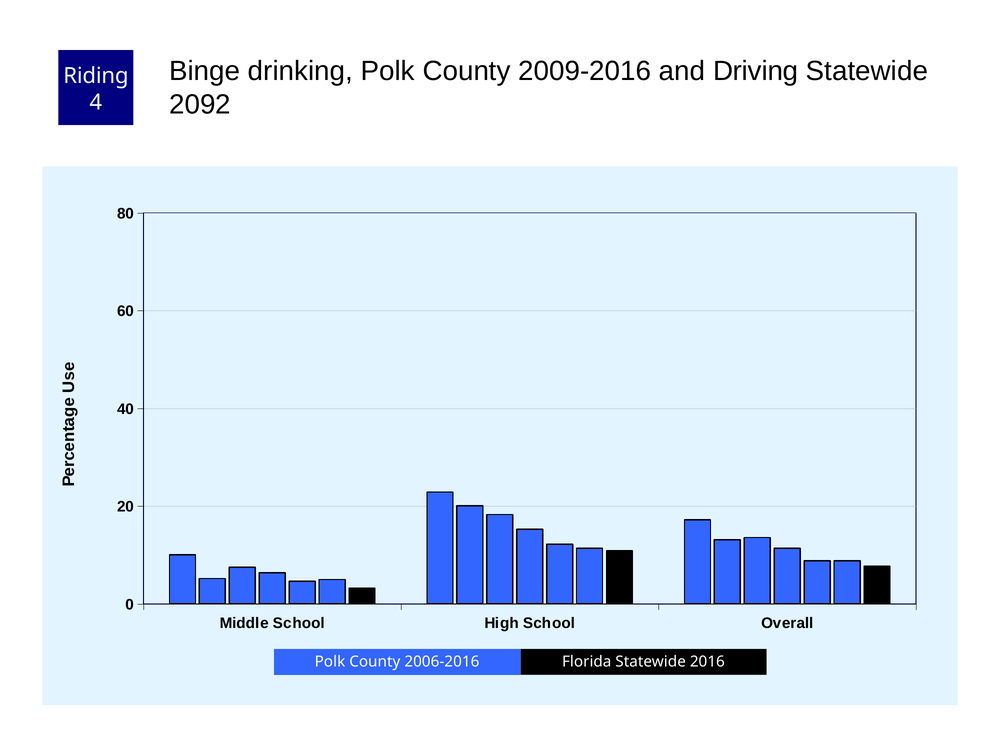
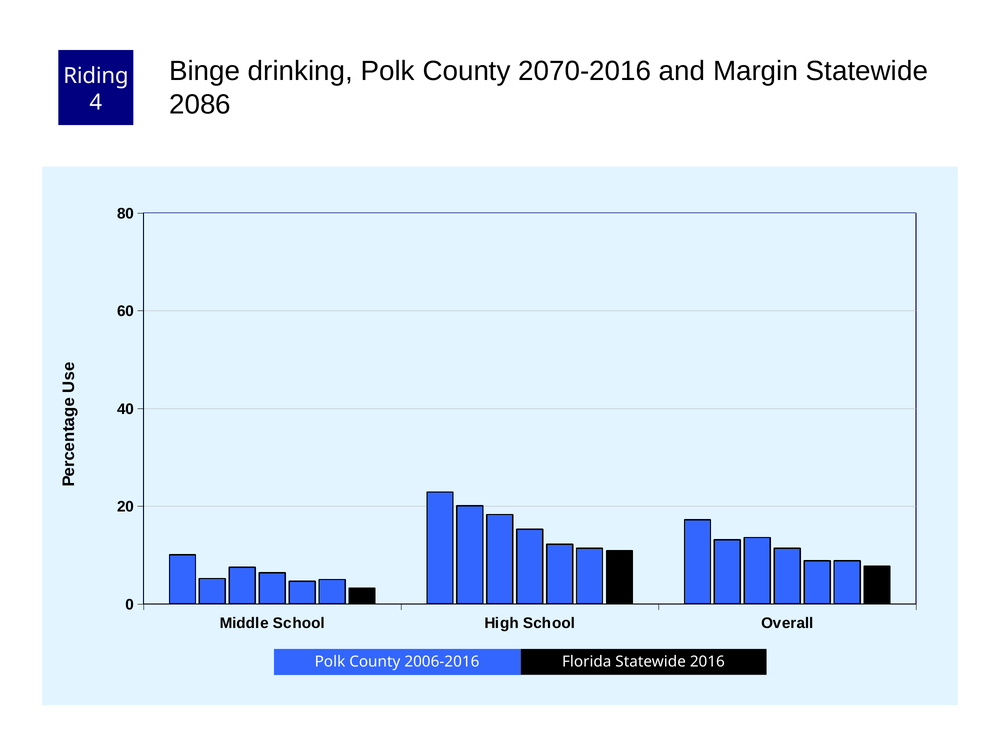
2009-2016: 2009-2016 -> 2070-2016
Driving: Driving -> Margin
2092: 2092 -> 2086
